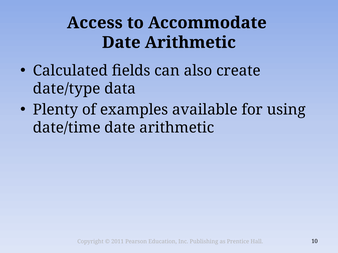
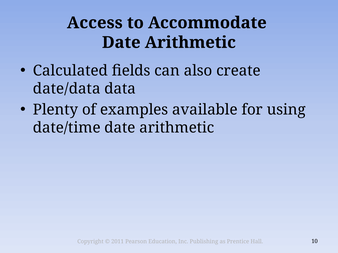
date/type: date/type -> date/data
